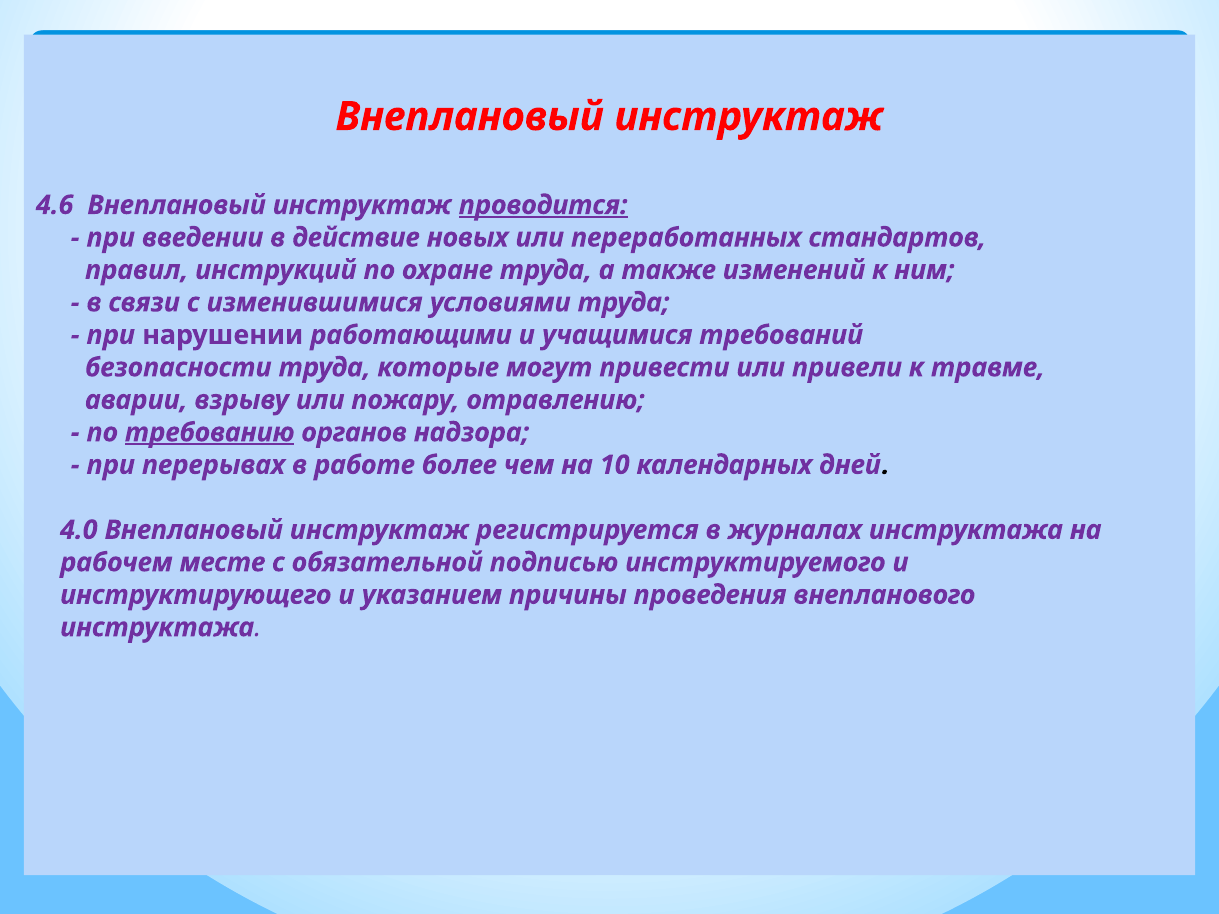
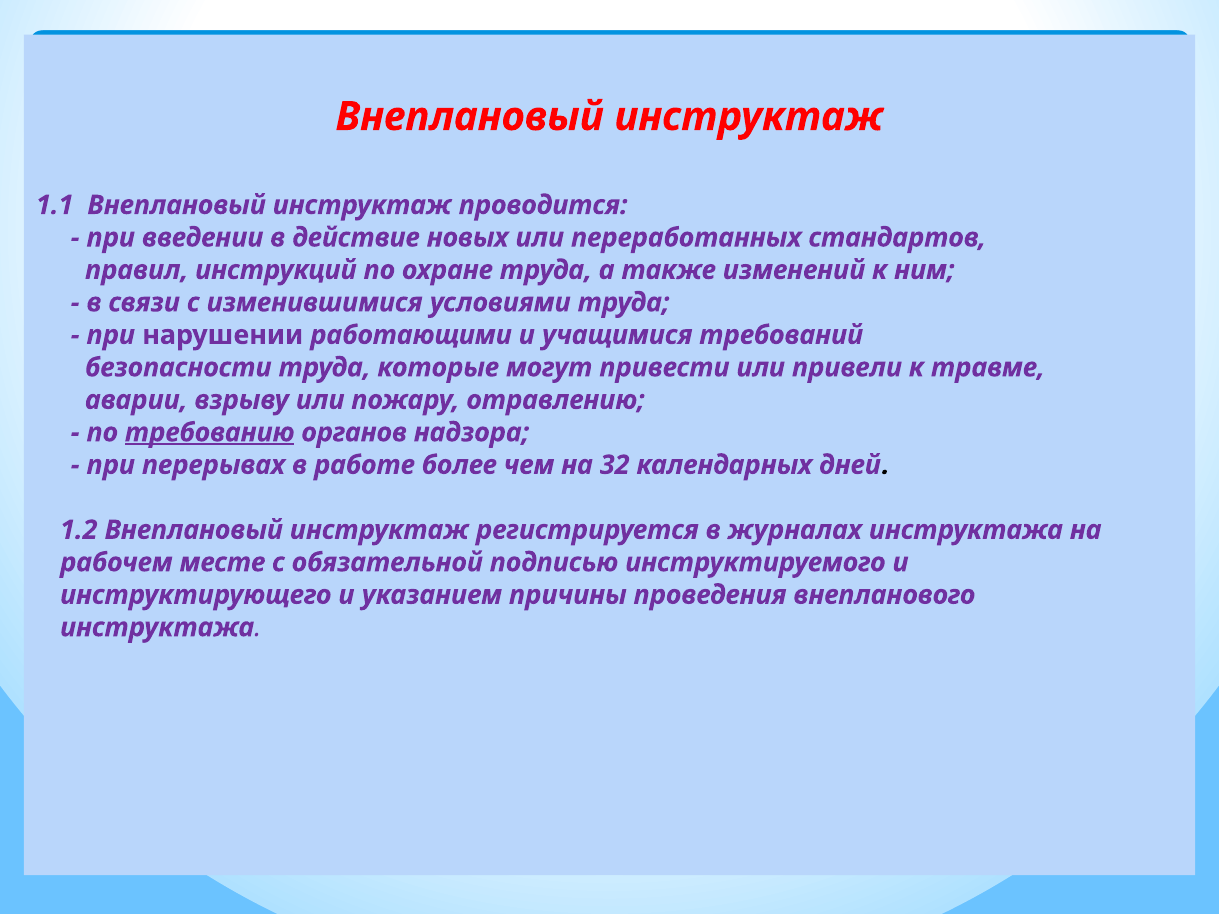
4.6: 4.6 -> 1.1
проводится underline: present -> none
10: 10 -> 32
4.0: 4.0 -> 1.2
